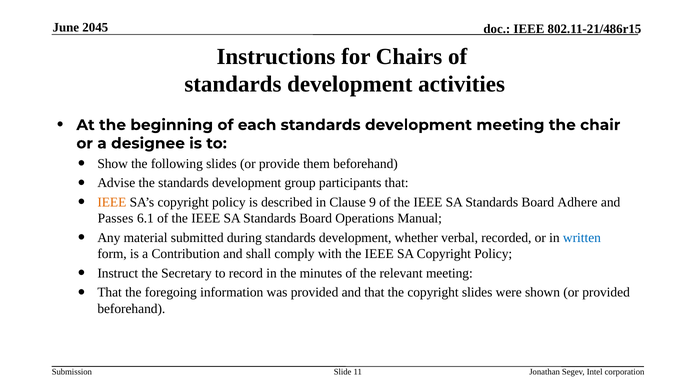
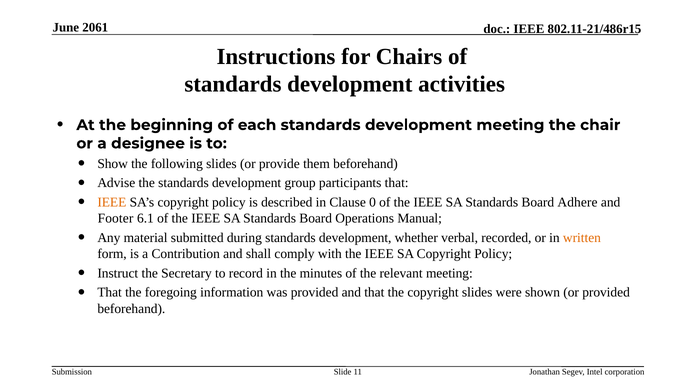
2045: 2045 -> 2061
9: 9 -> 0
Passes: Passes -> Footer
written colour: blue -> orange
